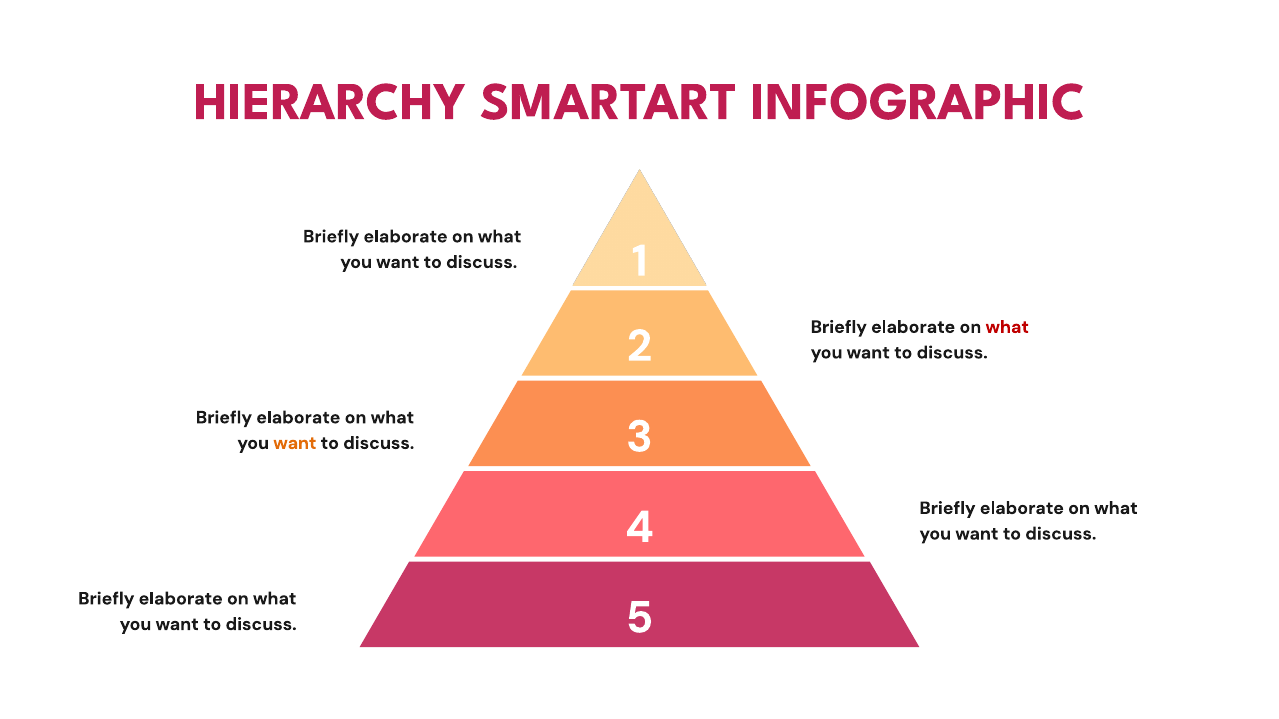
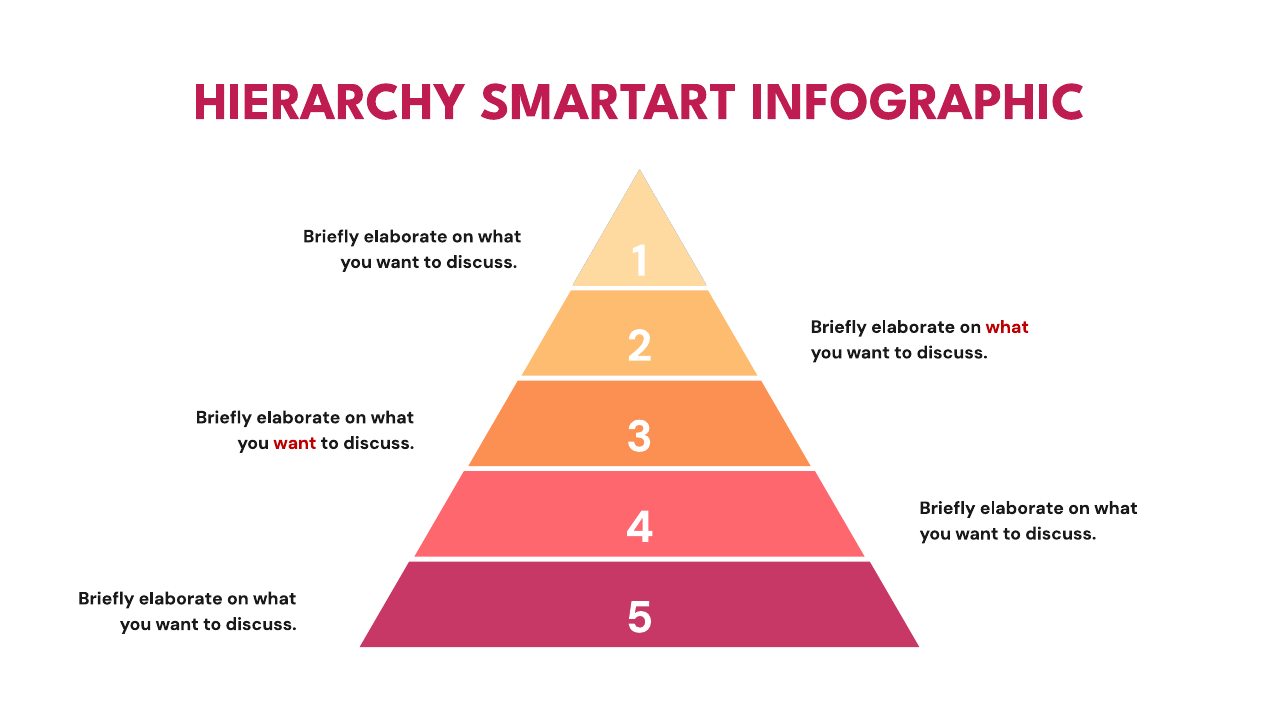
want at (295, 443) colour: orange -> red
